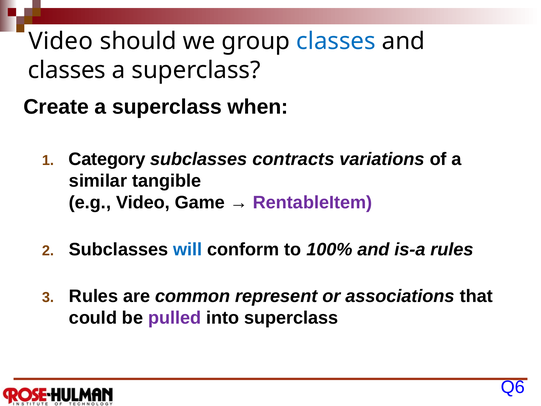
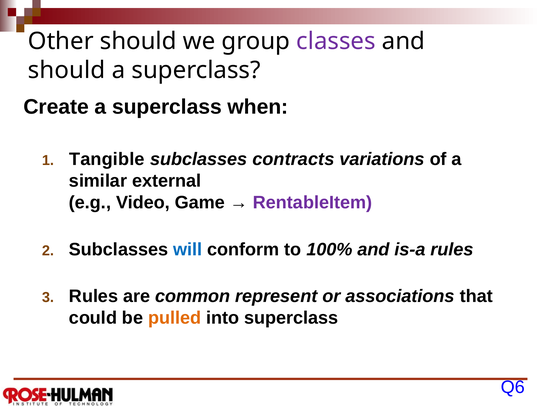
Video at (61, 41): Video -> Other
classes at (336, 41) colour: blue -> purple
classes at (67, 70): classes -> should
Category: Category -> Tangible
tangible: tangible -> external
pulled colour: purple -> orange
